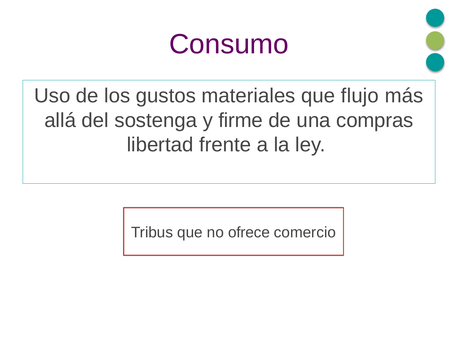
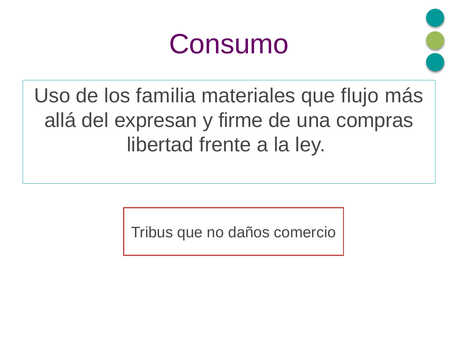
gustos: gustos -> familia
sostenga: sostenga -> expresan
ofrece: ofrece -> daños
